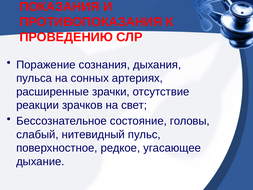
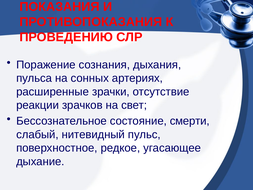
головы: головы -> смерти
